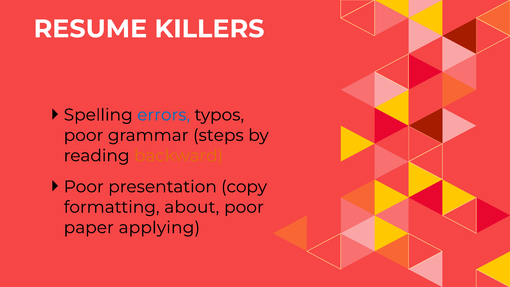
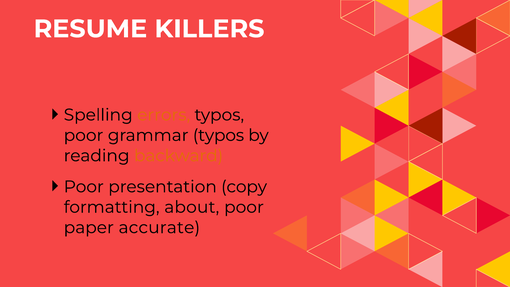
errors colour: blue -> orange
grammar steps: steps -> typos
applying: applying -> accurate
